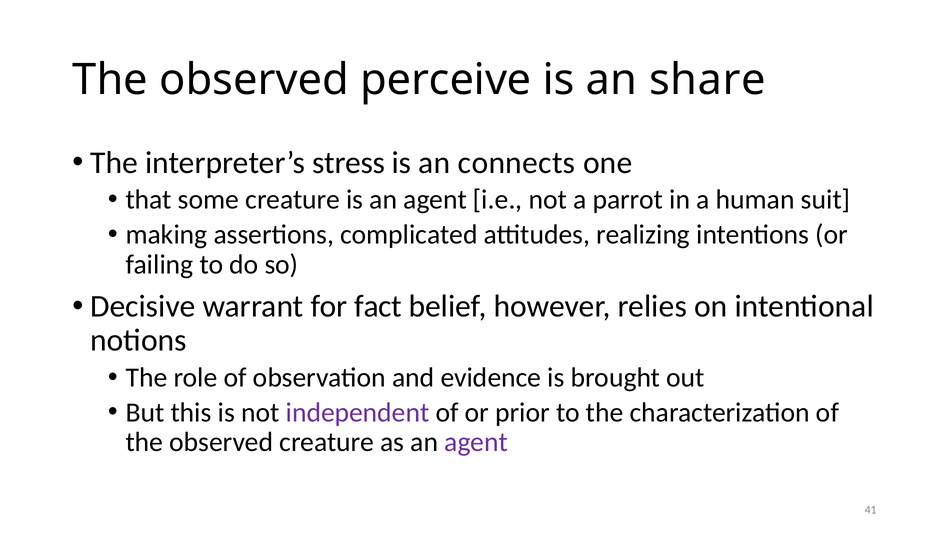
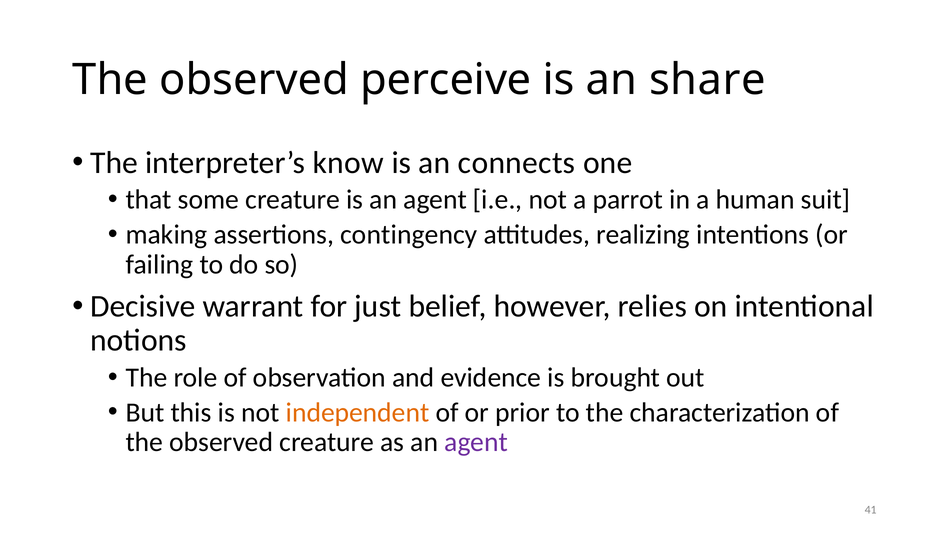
stress: stress -> know
complicated: complicated -> contingency
fact: fact -> just
independent colour: purple -> orange
